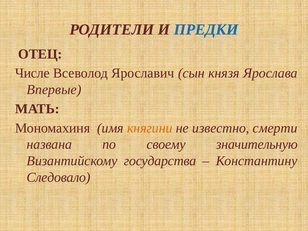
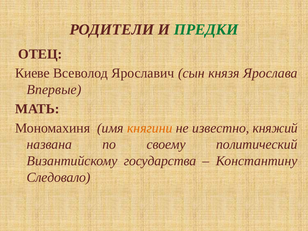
ПРЕДКИ colour: blue -> green
Числе: Числе -> Киеве
смерти: смерти -> княжий
значительную: значительную -> политический
